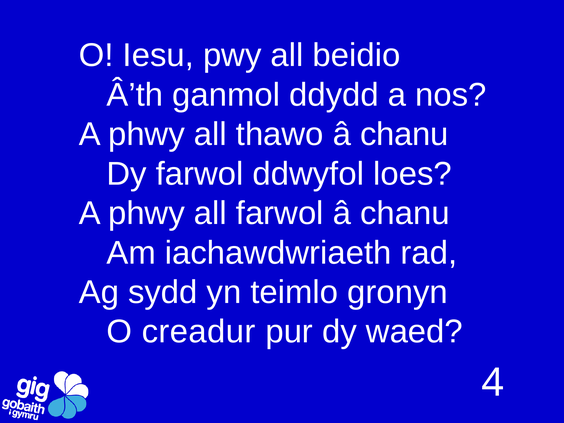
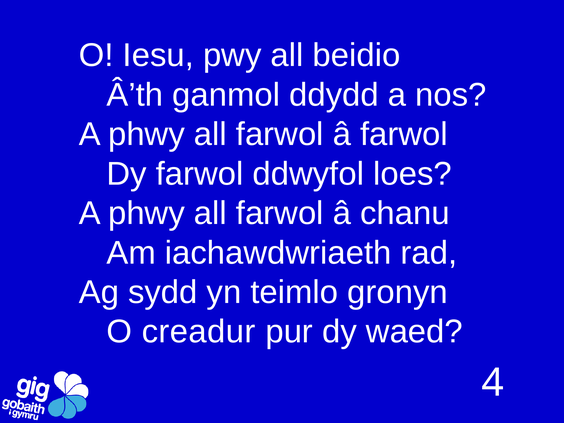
thawo at (280, 134): thawo -> farwol
chanu at (404, 134): chanu -> farwol
